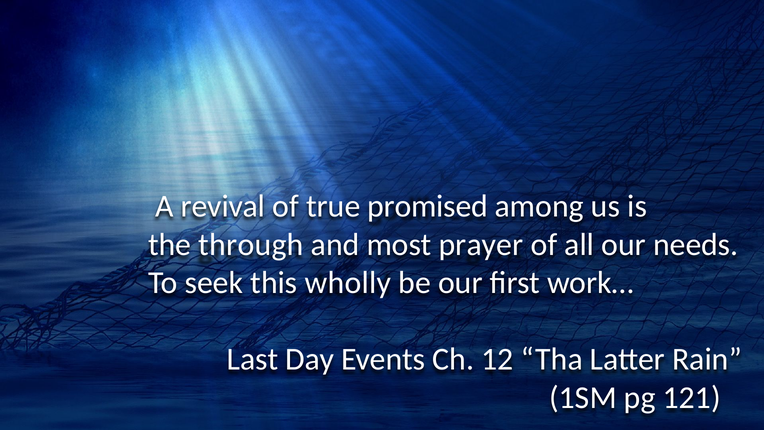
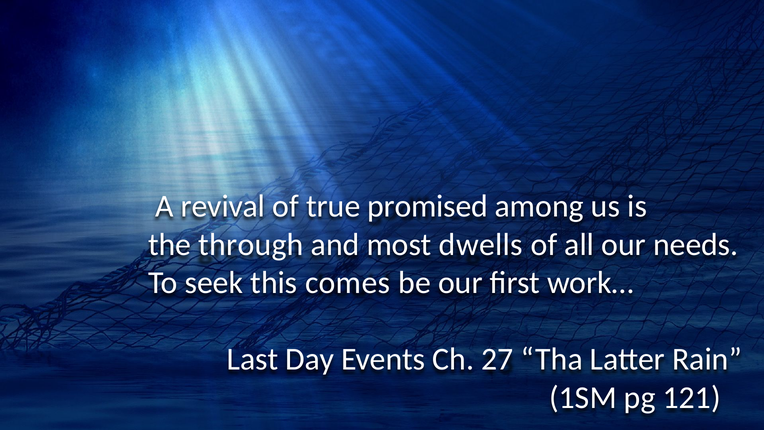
prayer: prayer -> dwells
wholly: wholly -> comes
12: 12 -> 27
